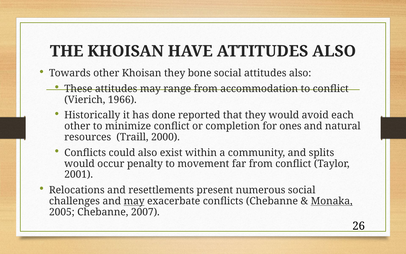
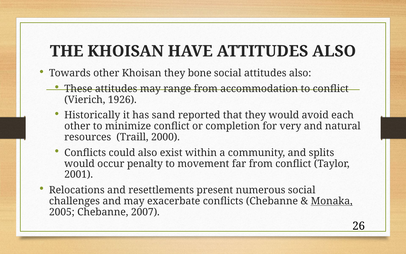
1966: 1966 -> 1926
done: done -> sand
ones: ones -> very
may at (134, 201) underline: present -> none
